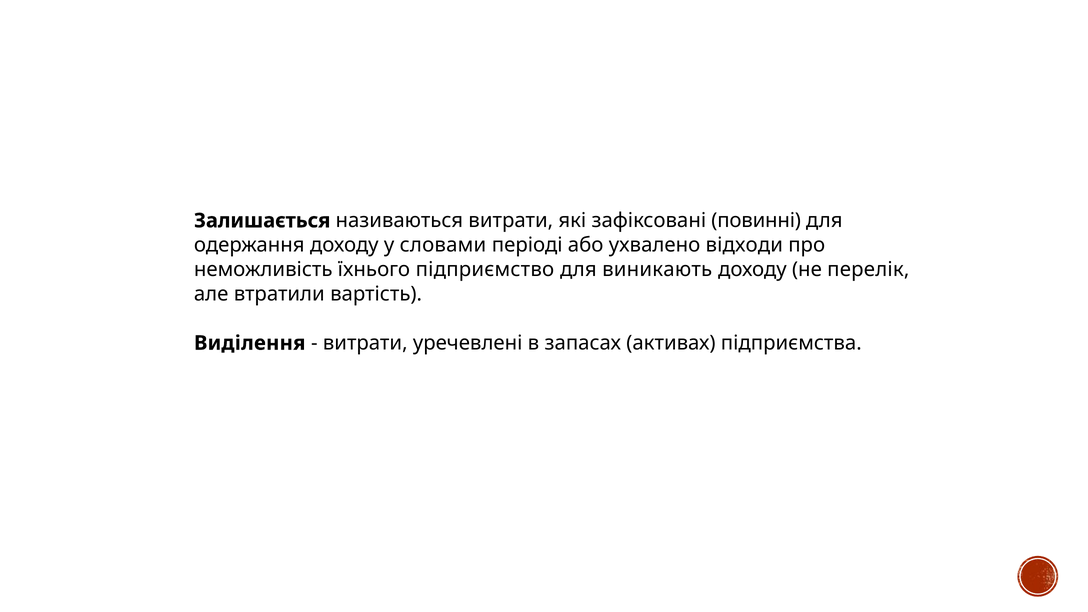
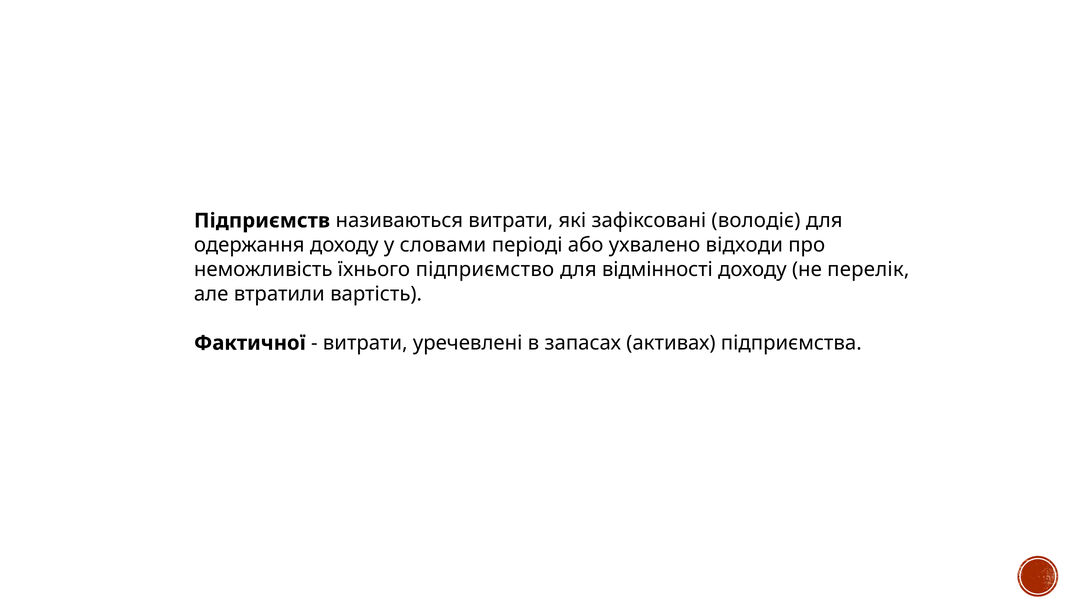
Залишається: Залишається -> Підприємств
повинні: повинні -> володіє
виникають: виникають -> відмінності
Виділення: Виділення -> Фактичної
